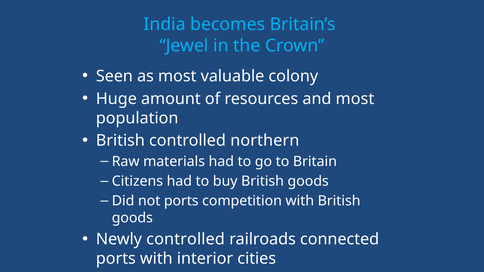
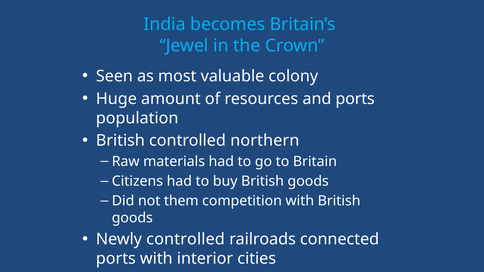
and most: most -> ports
not ports: ports -> them
